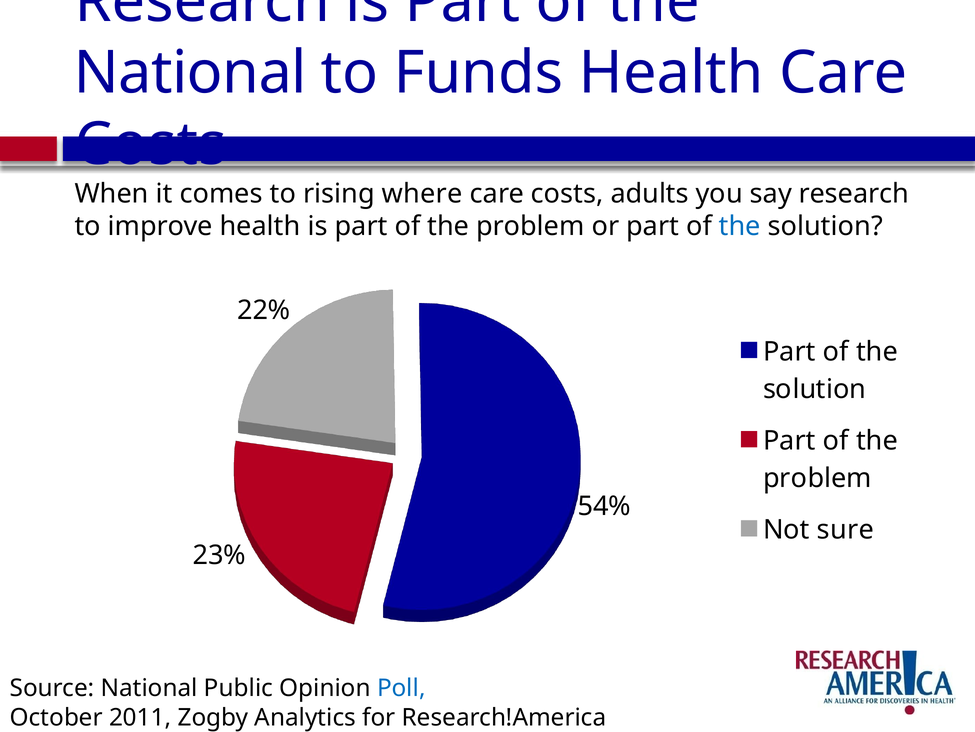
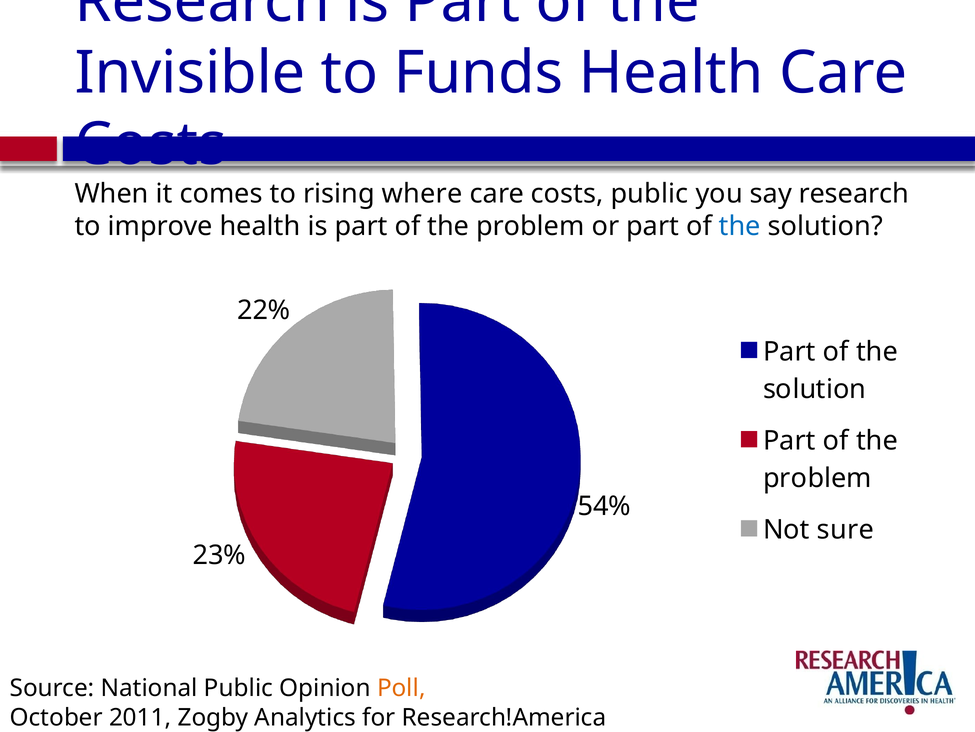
National at (190, 73): National -> Invisible
costs adults: adults -> public
Poll colour: blue -> orange
